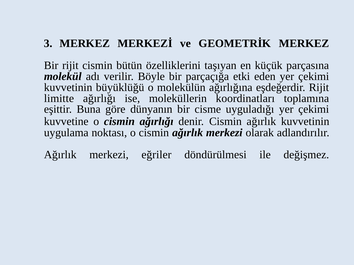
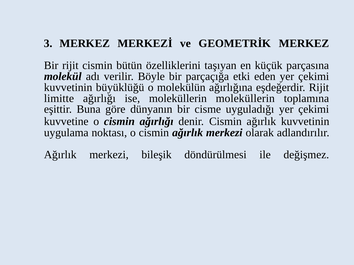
moleküllerin koordinatları: koordinatları -> moleküllerin
eğriler: eğriler -> bileşik
